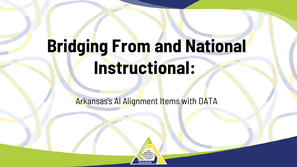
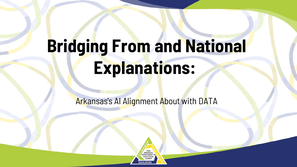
Instructional: Instructional -> Explanations
Items: Items -> About
